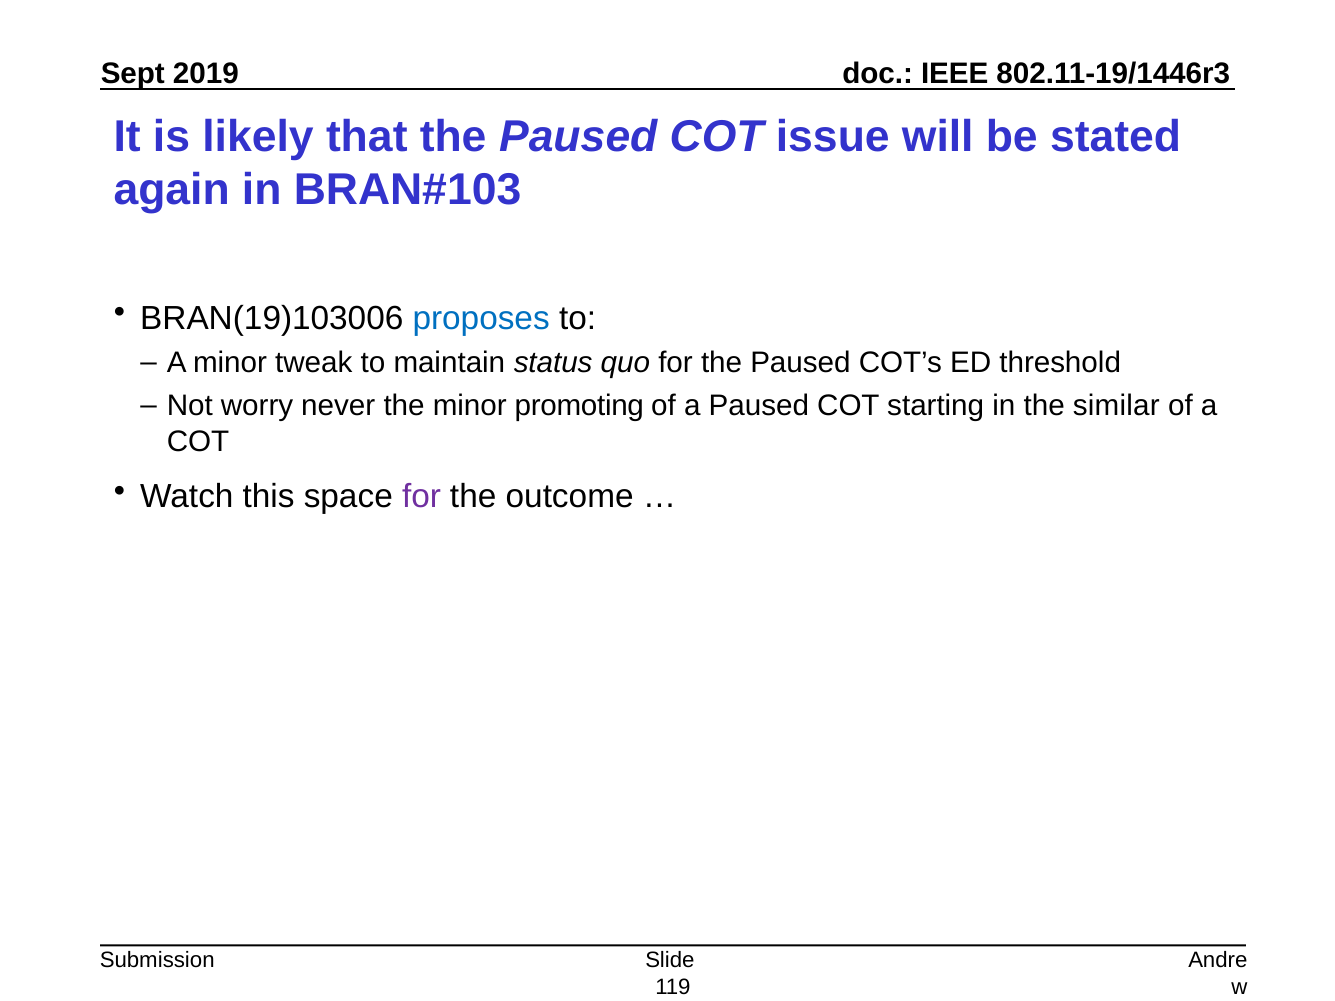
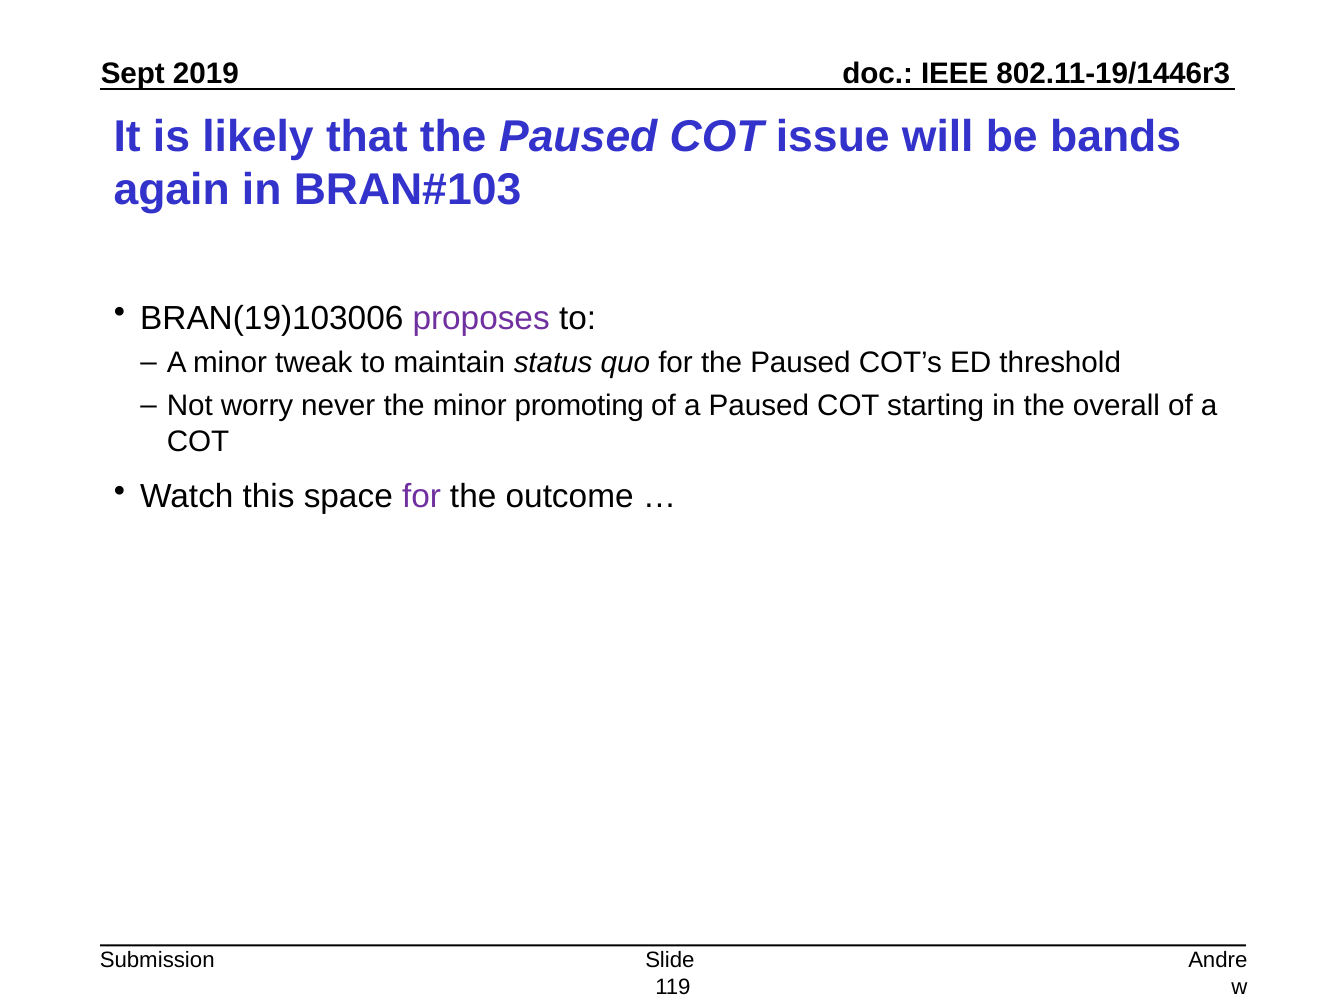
stated: stated -> bands
proposes colour: blue -> purple
similar: similar -> overall
